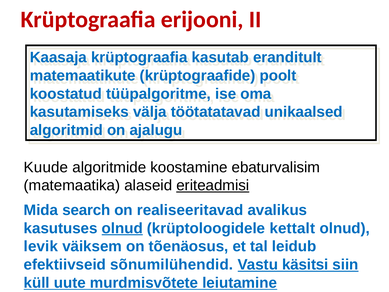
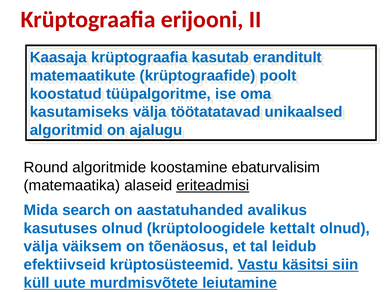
Kuude: Kuude -> Round
realiseeritavad: realiseeritavad -> aastatuhanded
olnud at (122, 228) underline: present -> none
levik at (41, 246): levik -> välja
sõnumilühendid: sõnumilühendid -> krüptosüsteemid
